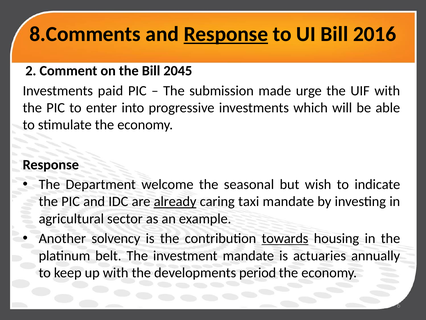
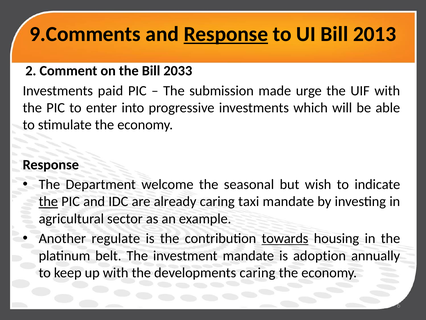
8.Comments: 8.Comments -> 9.Comments
2016: 2016 -> 2013
2045: 2045 -> 2033
the at (48, 201) underline: none -> present
already underline: present -> none
solvency: solvency -> regulate
actuaries: actuaries -> adoption
developments period: period -> caring
